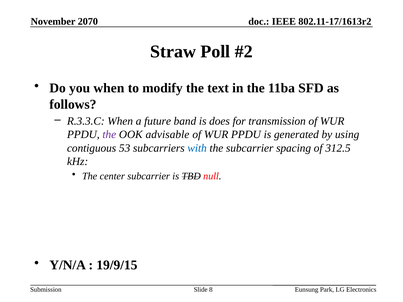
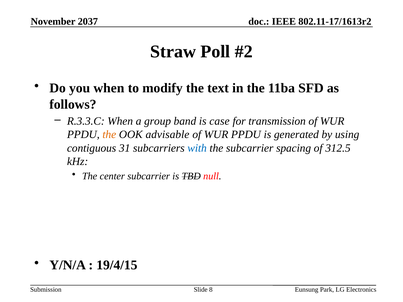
2070: 2070 -> 2037
future: future -> group
does: does -> case
the at (109, 135) colour: purple -> orange
53: 53 -> 31
19/9/15: 19/9/15 -> 19/4/15
